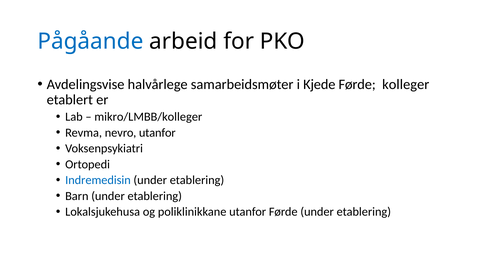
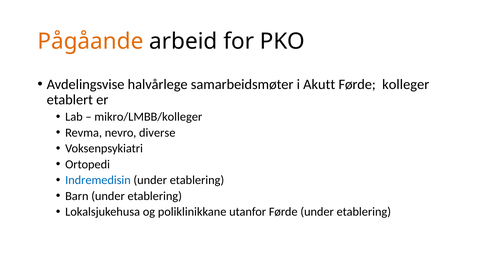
Pågåande colour: blue -> orange
Kjede: Kjede -> Akutt
nevro utanfor: utanfor -> diverse
